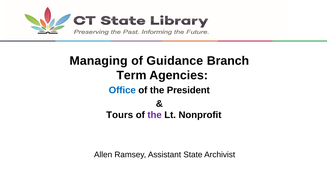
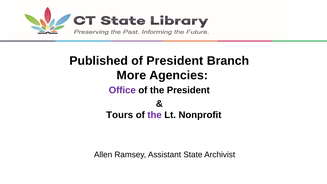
Managing: Managing -> Published
of Guidance: Guidance -> President
Term: Term -> More
Office colour: blue -> purple
